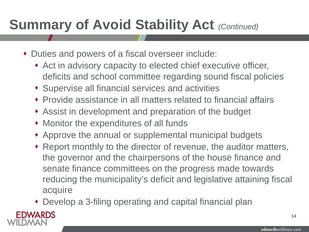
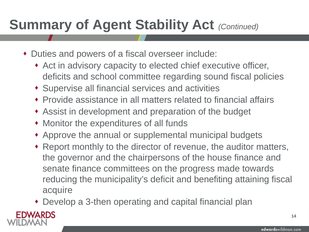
Avoid: Avoid -> Agent
legislative: legislative -> benefiting
3-filing: 3-filing -> 3-then
